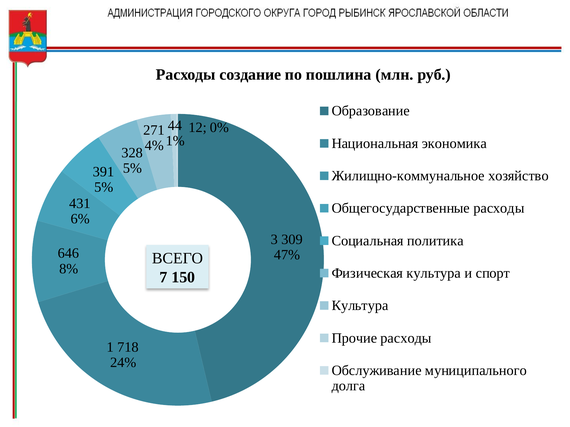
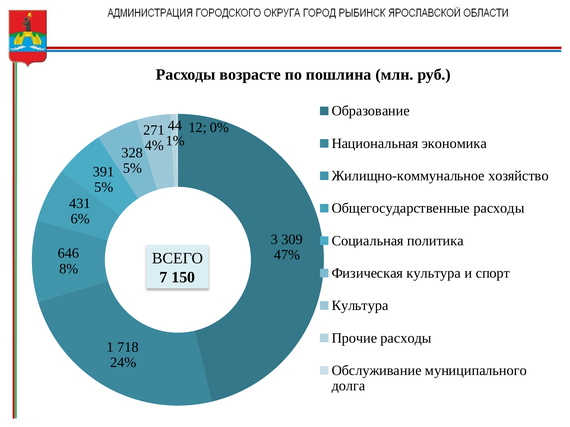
создание: создание -> возрасте
